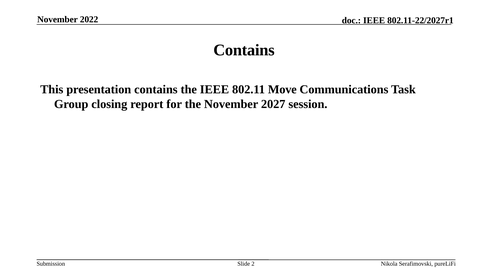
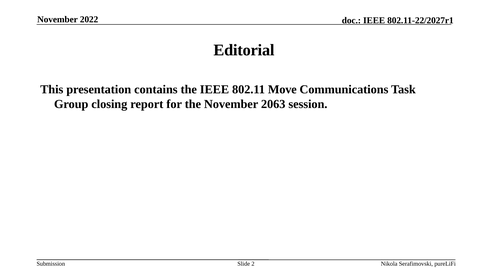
Contains at (244, 50): Contains -> Editorial
2027: 2027 -> 2063
